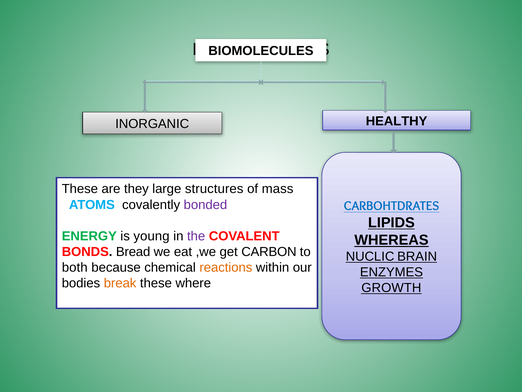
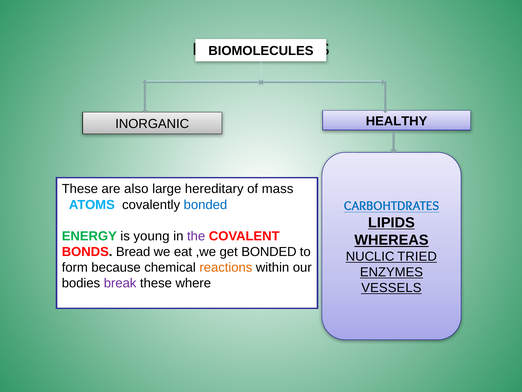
they: they -> also
structures: structures -> hereditary
bonded at (205, 204) colour: purple -> blue
get CARBON: CARBON -> BONDED
BRAIN: BRAIN -> TRIED
both: both -> form
break colour: orange -> purple
GROWTH: GROWTH -> VESSELS
